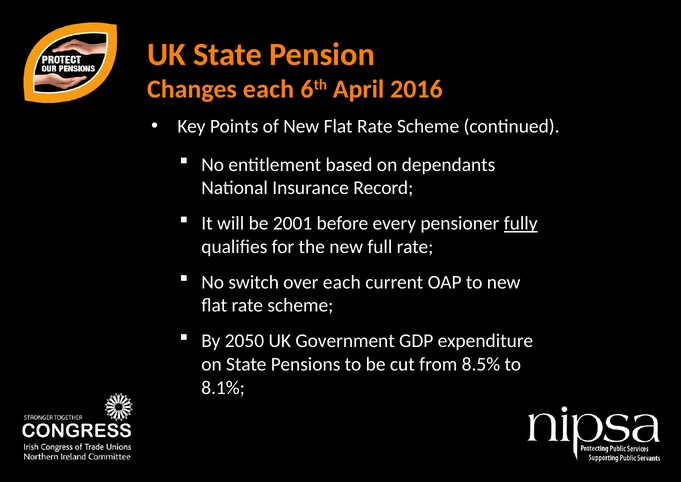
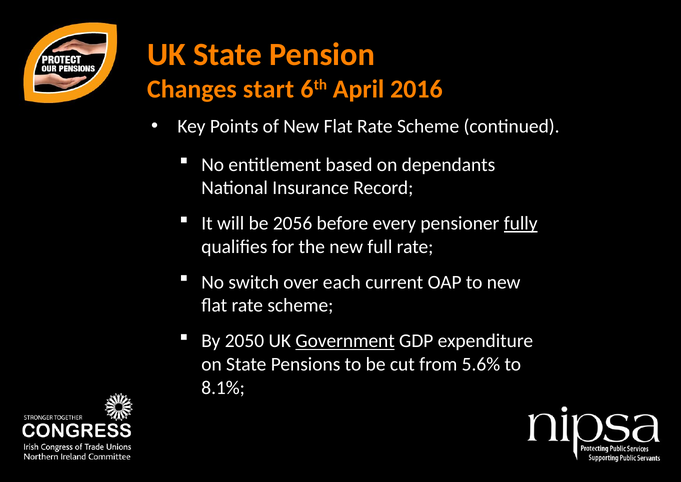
Changes each: each -> start
2001: 2001 -> 2056
Government underline: none -> present
8.5%: 8.5% -> 5.6%
